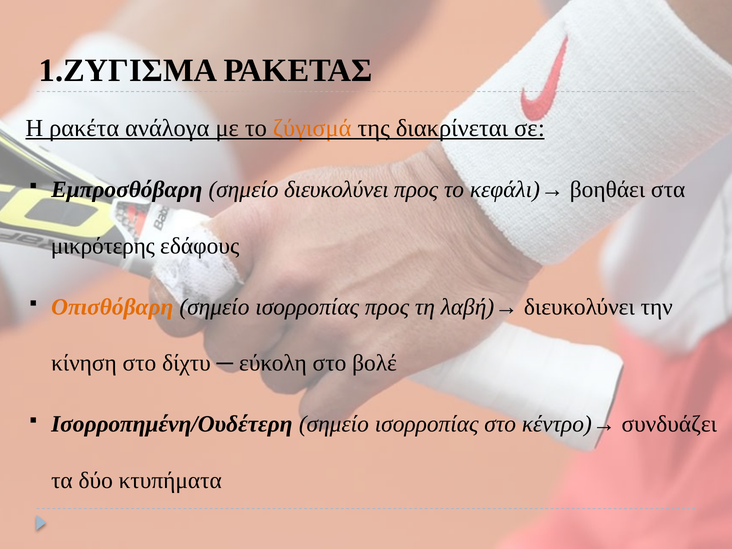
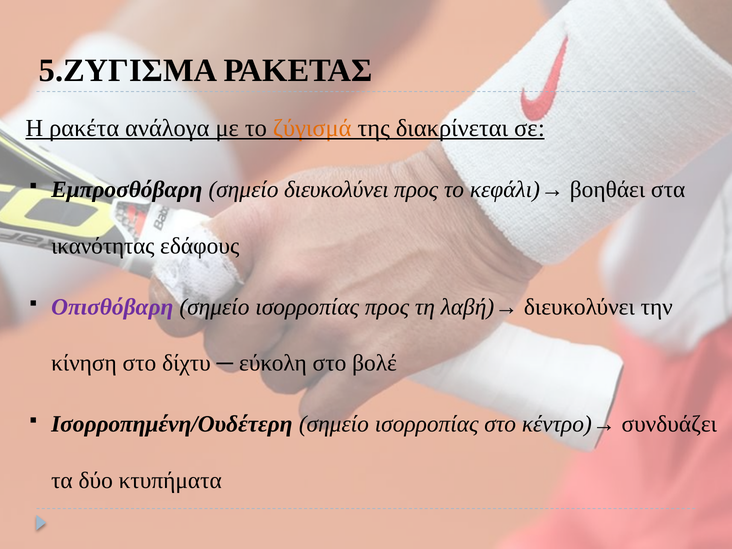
1.ΖΥΓΙΣΜΑ: 1.ΖΥΓΙΣΜΑ -> 5.ΖΥΓΙΣΜΑ
μικρότερης: μικρότερης -> ικανότητας
Οπισθόβαρη colour: orange -> purple
